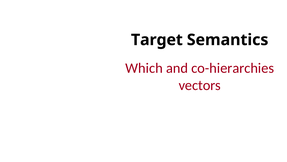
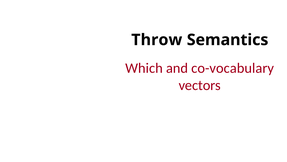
Target: Target -> Throw
co-hierarchies: co-hierarchies -> co-vocabulary
